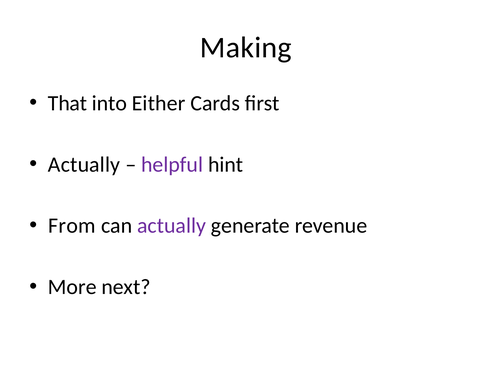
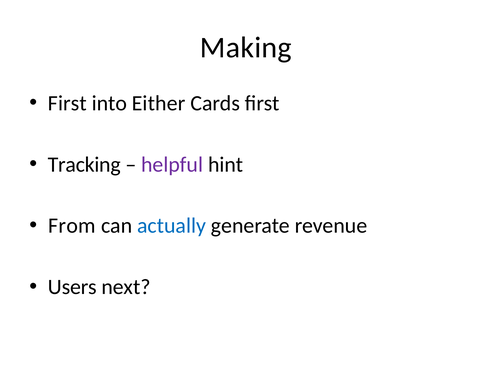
That at (68, 103): That -> First
Actually at (84, 164): Actually -> Tracking
actually at (172, 226) colour: purple -> blue
More: More -> Users
